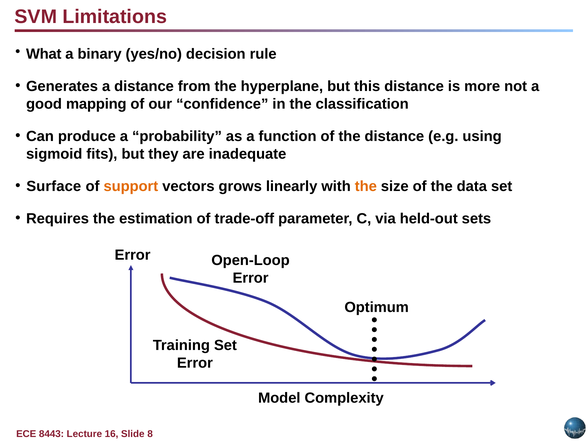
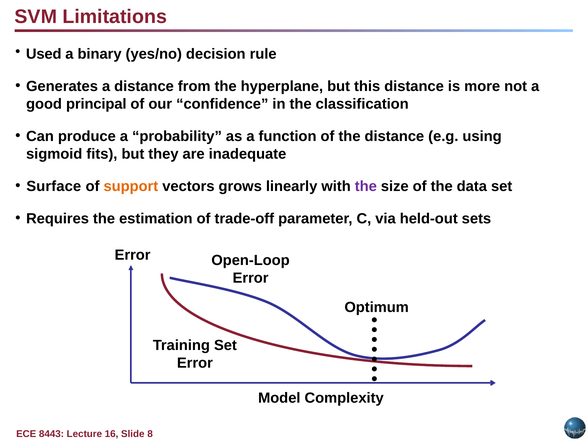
What: What -> Used
mapping: mapping -> principal
the at (366, 186) colour: orange -> purple
